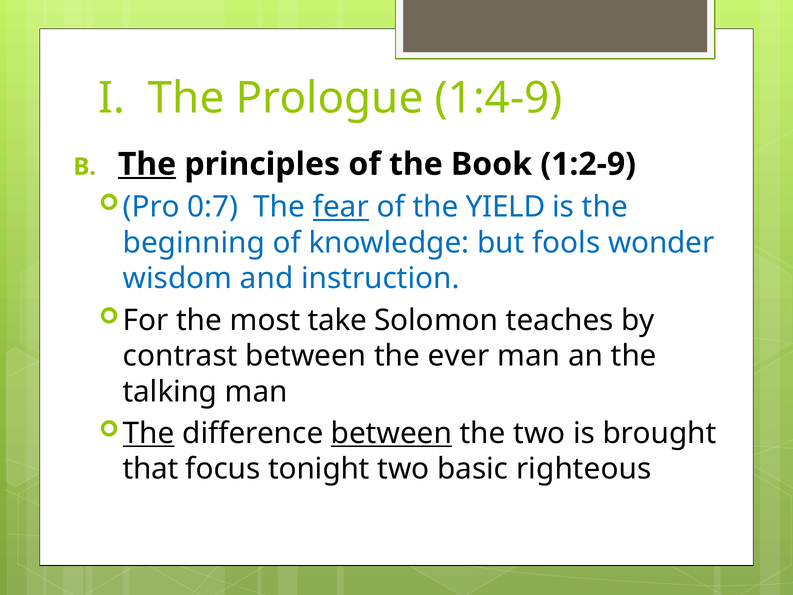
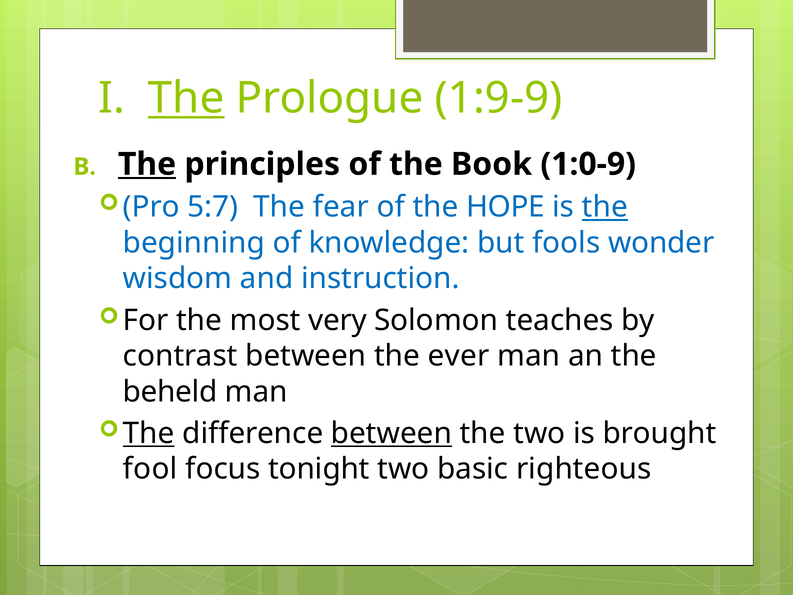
The at (186, 98) underline: none -> present
1:4-9: 1:4-9 -> 1:9-9
1:2-9: 1:2-9 -> 1:0-9
0:7: 0:7 -> 5:7
fear underline: present -> none
YIELD: YIELD -> HOPE
the at (605, 207) underline: none -> present
take: take -> very
talking: talking -> beheld
that: that -> fool
